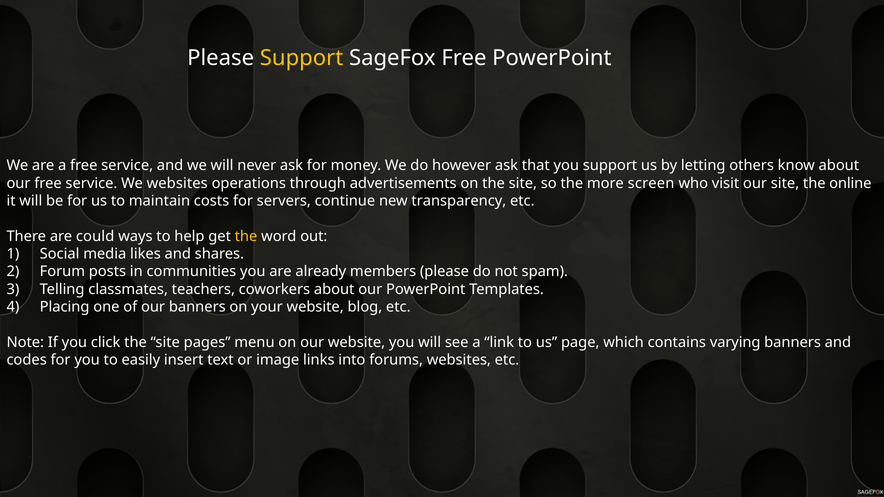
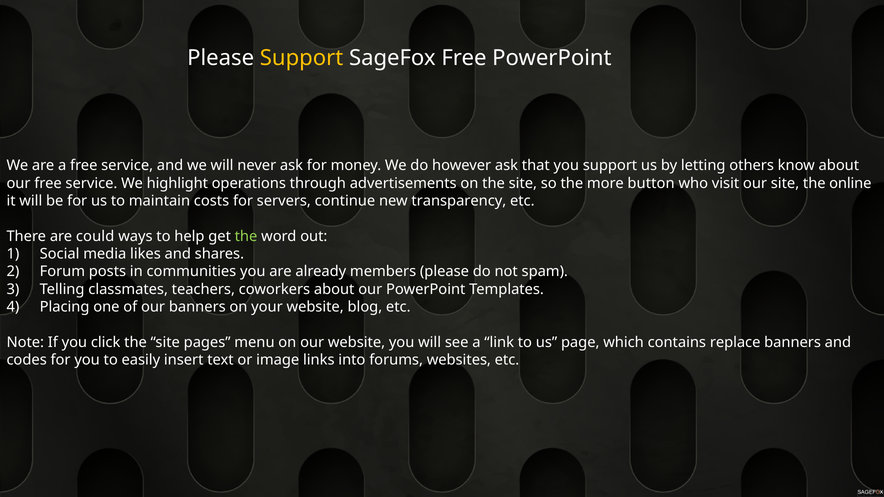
We websites: websites -> highlight
screen: screen -> button
the at (246, 236) colour: yellow -> light green
varying: varying -> replace
